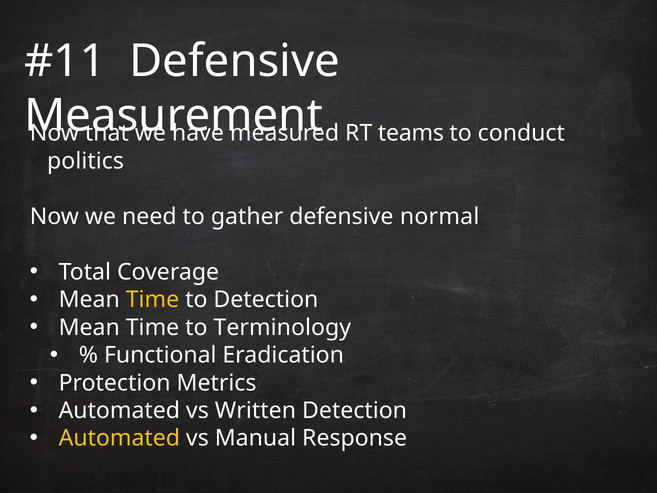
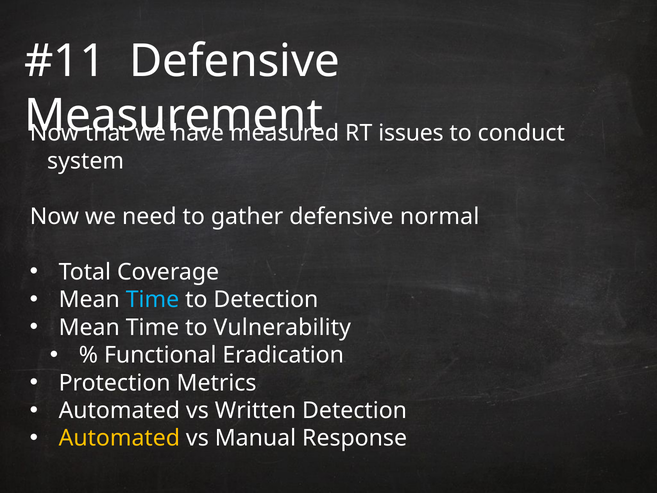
teams: teams -> issues
politics: politics -> system
Time at (152, 300) colour: yellow -> light blue
Terminology: Terminology -> Vulnerability
